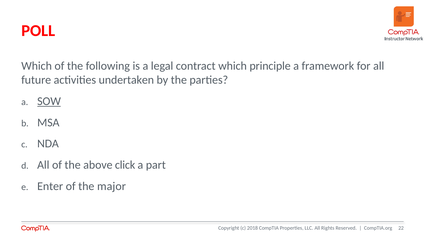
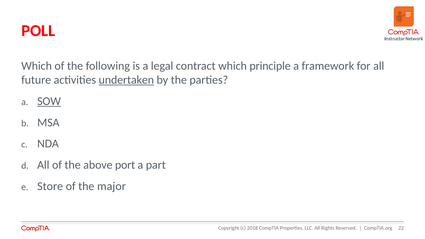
undertaken underline: none -> present
click: click -> port
Enter: Enter -> Store
